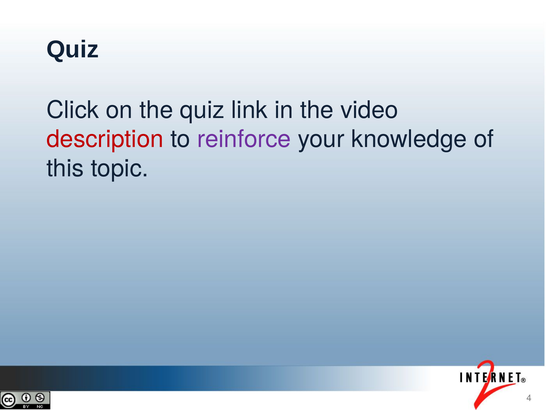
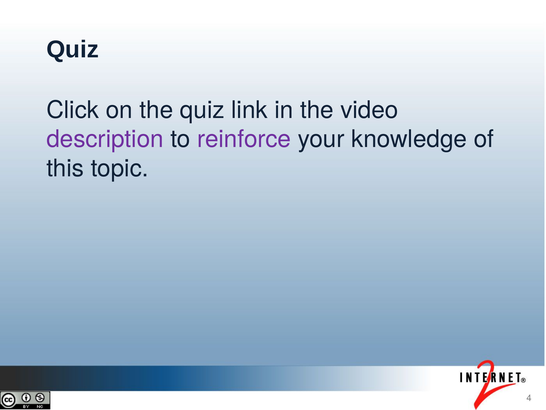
description colour: red -> purple
